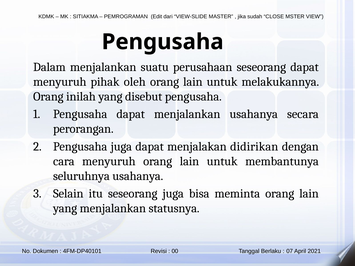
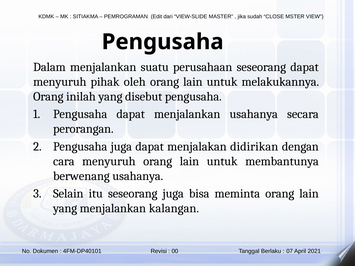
seluruhnya: seluruhnya -> berwenang
statusnya: statusnya -> kalangan
